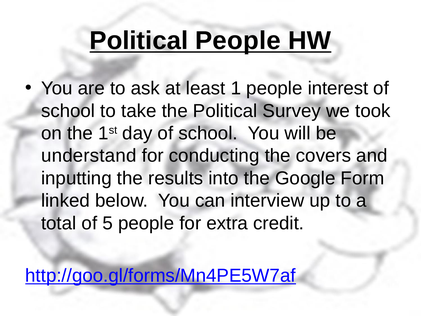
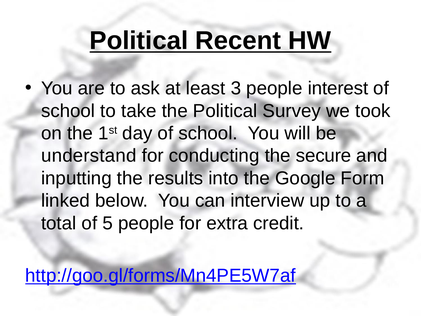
Political People: People -> Recent
1: 1 -> 3
covers: covers -> secure
